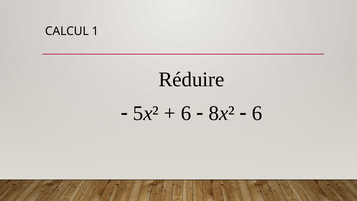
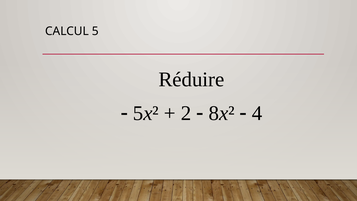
1: 1 -> 5
6 at (186, 113): 6 -> 2
6 at (257, 113): 6 -> 4
